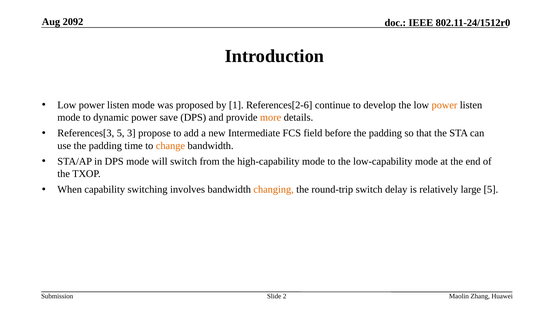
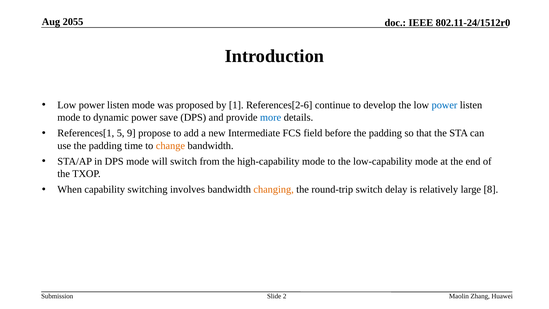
2092: 2092 -> 2055
power at (444, 105) colour: orange -> blue
more colour: orange -> blue
References[3: References[3 -> References[1
3: 3 -> 9
large 5: 5 -> 8
